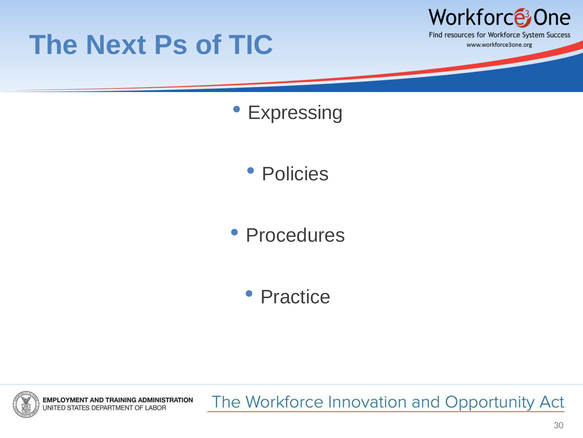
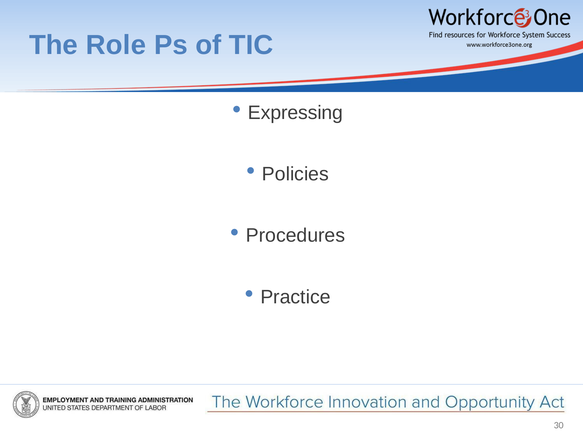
Next: Next -> Role
